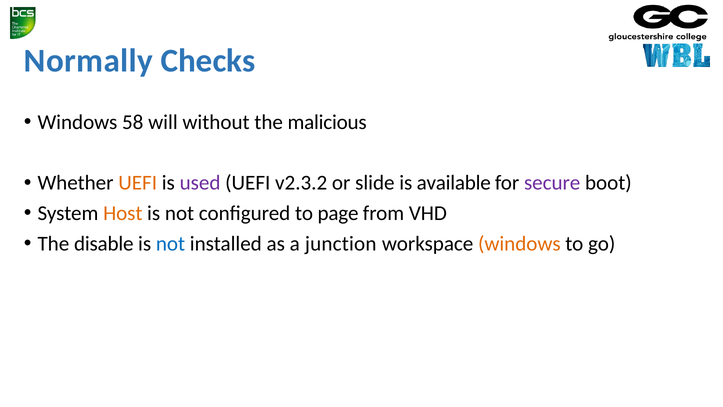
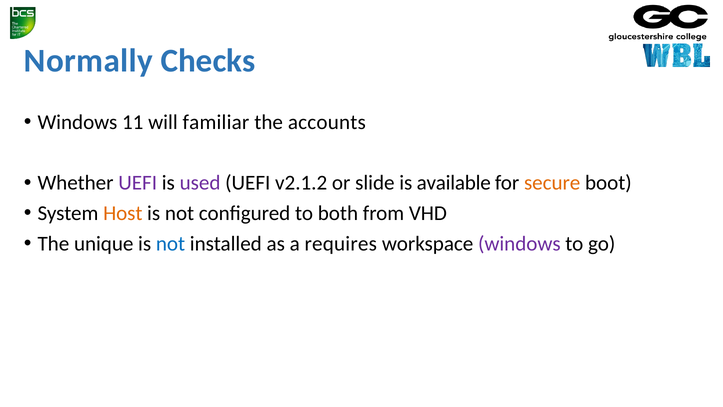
58: 58 -> 11
without: without -> familiar
malicious: malicious -> accounts
UEFI at (138, 183) colour: orange -> purple
v2.3.2: v2.3.2 -> v2.1.2
secure colour: purple -> orange
page: page -> both
disable: disable -> unique
junction: junction -> requires
windows at (519, 243) colour: orange -> purple
